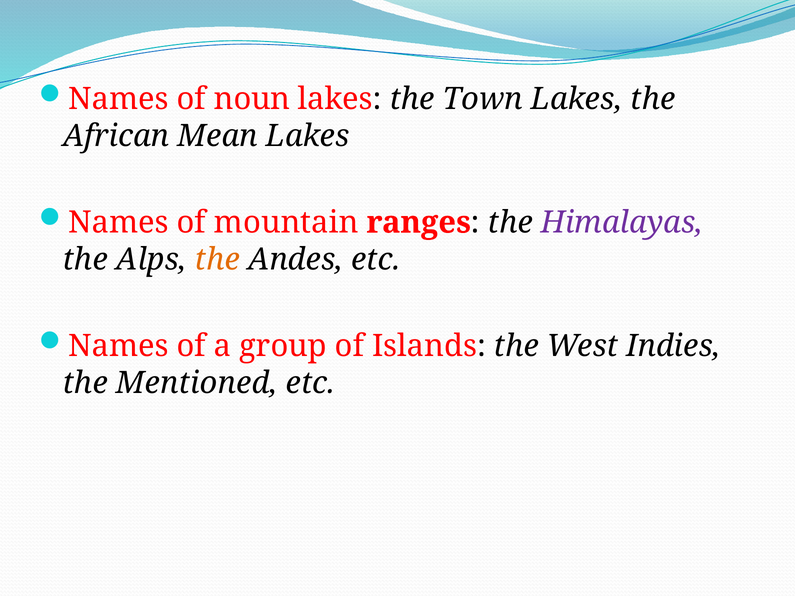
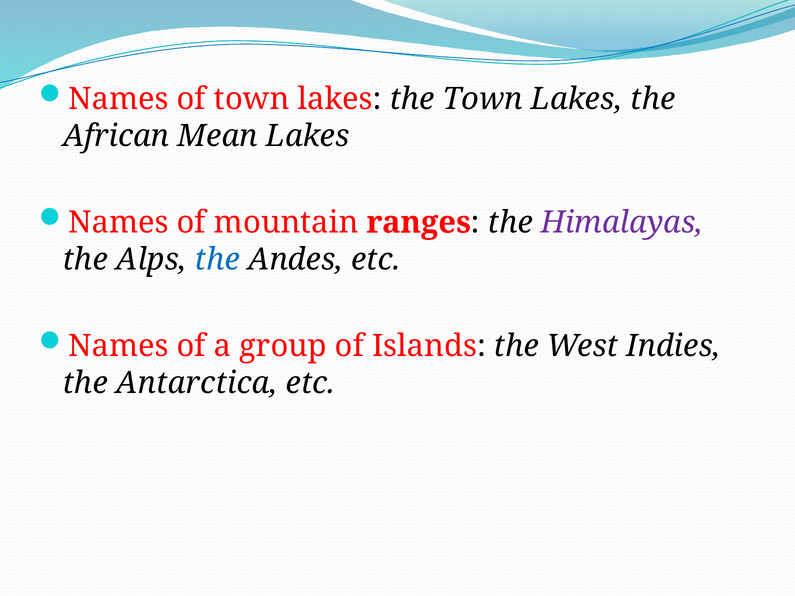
of noun: noun -> town
the at (217, 260) colour: orange -> blue
Mentioned: Mentioned -> Antarctica
